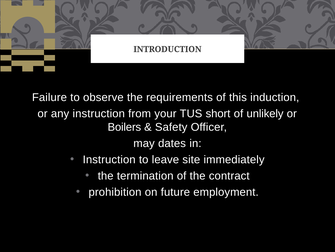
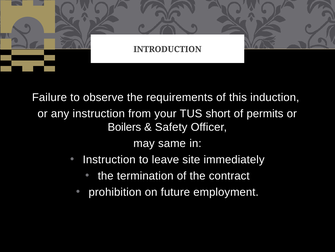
unlikely: unlikely -> permits
dates: dates -> same
